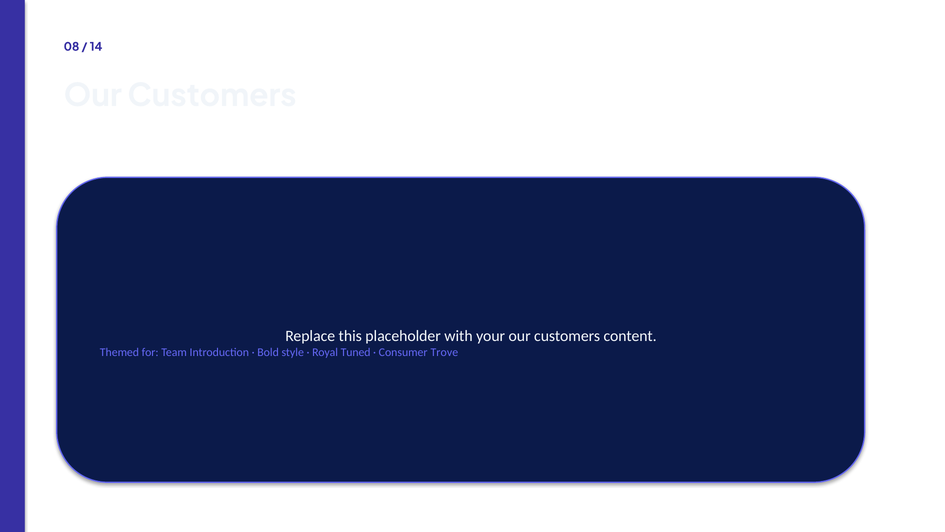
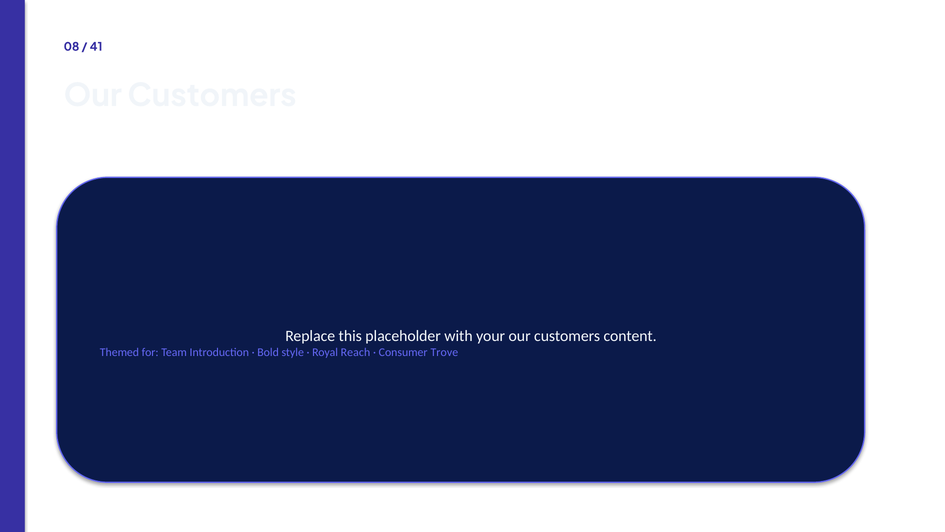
14: 14 -> 41
Tuned: Tuned -> Reach
